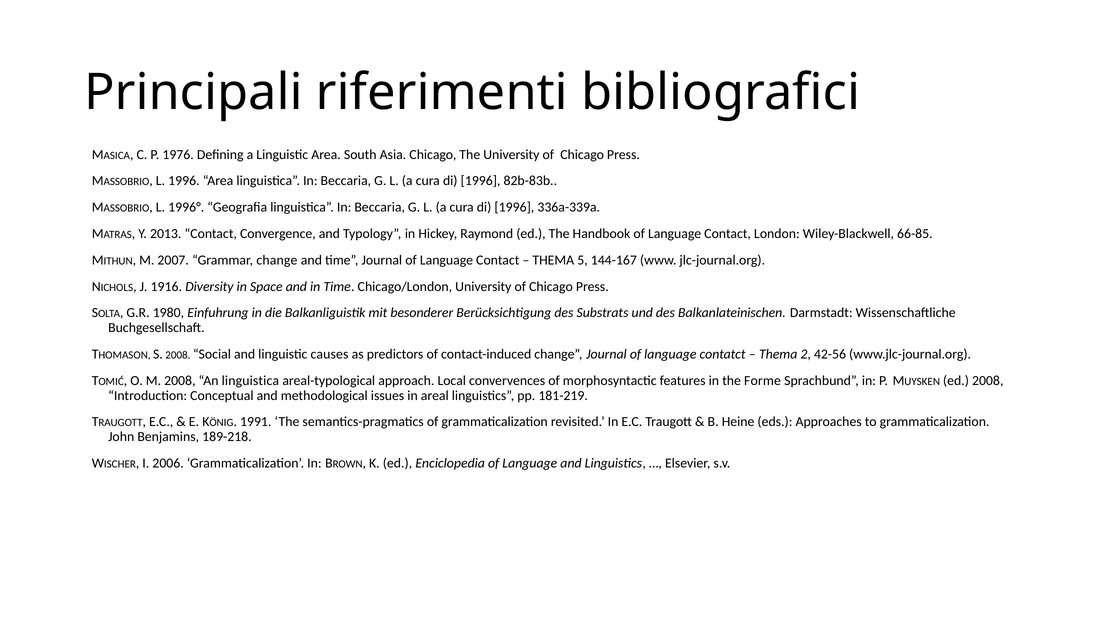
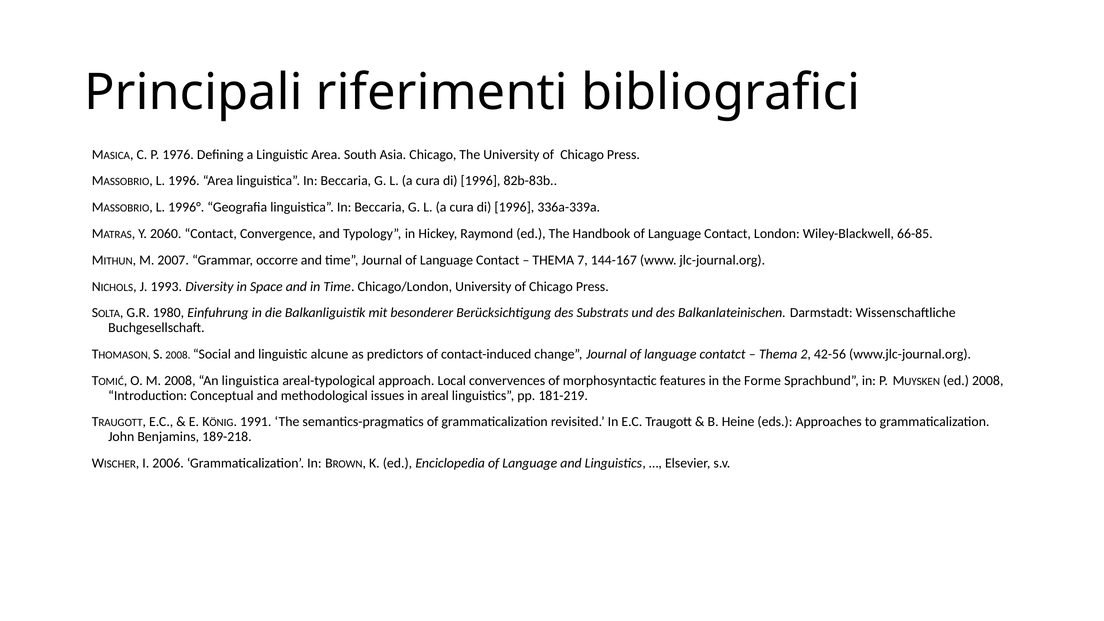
2013: 2013 -> 2060
Grammar change: change -> occorre
5: 5 -> 7
1916: 1916 -> 1993
causes: causes -> alcune
